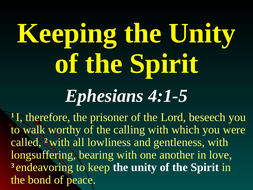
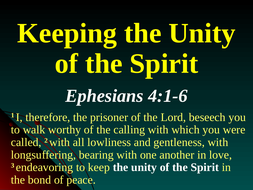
4:1-5: 4:1-5 -> 4:1-6
